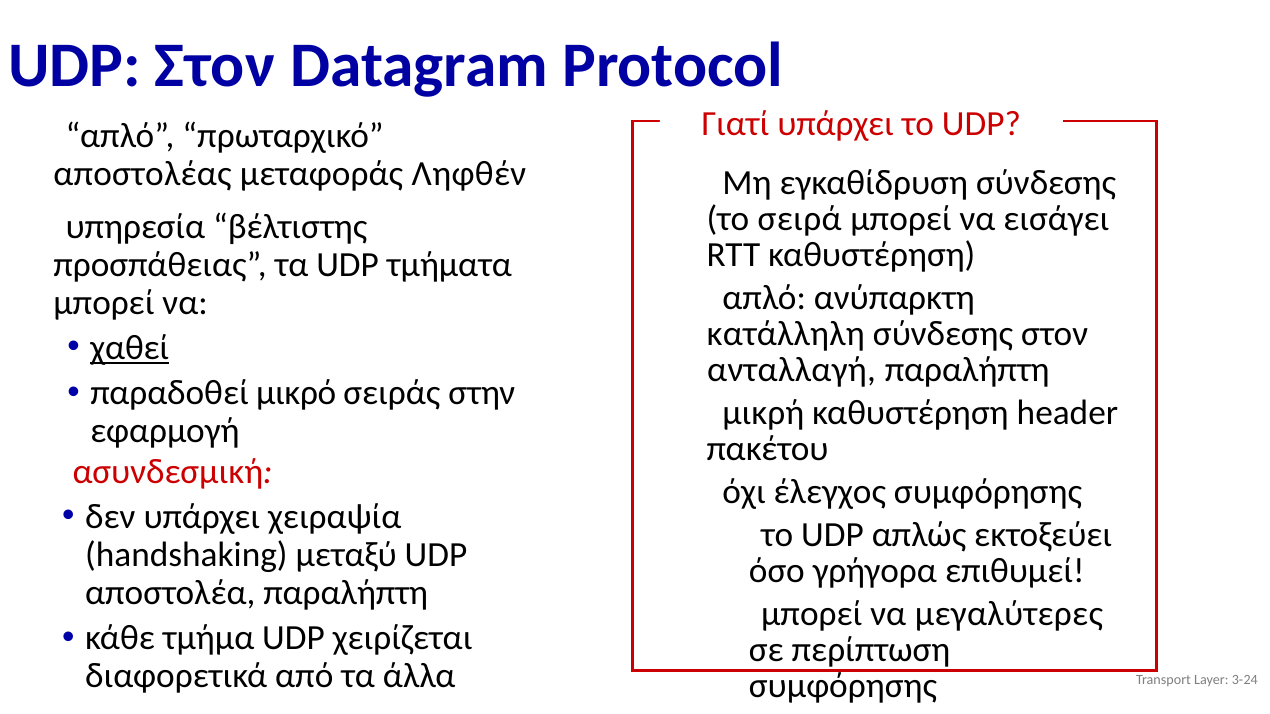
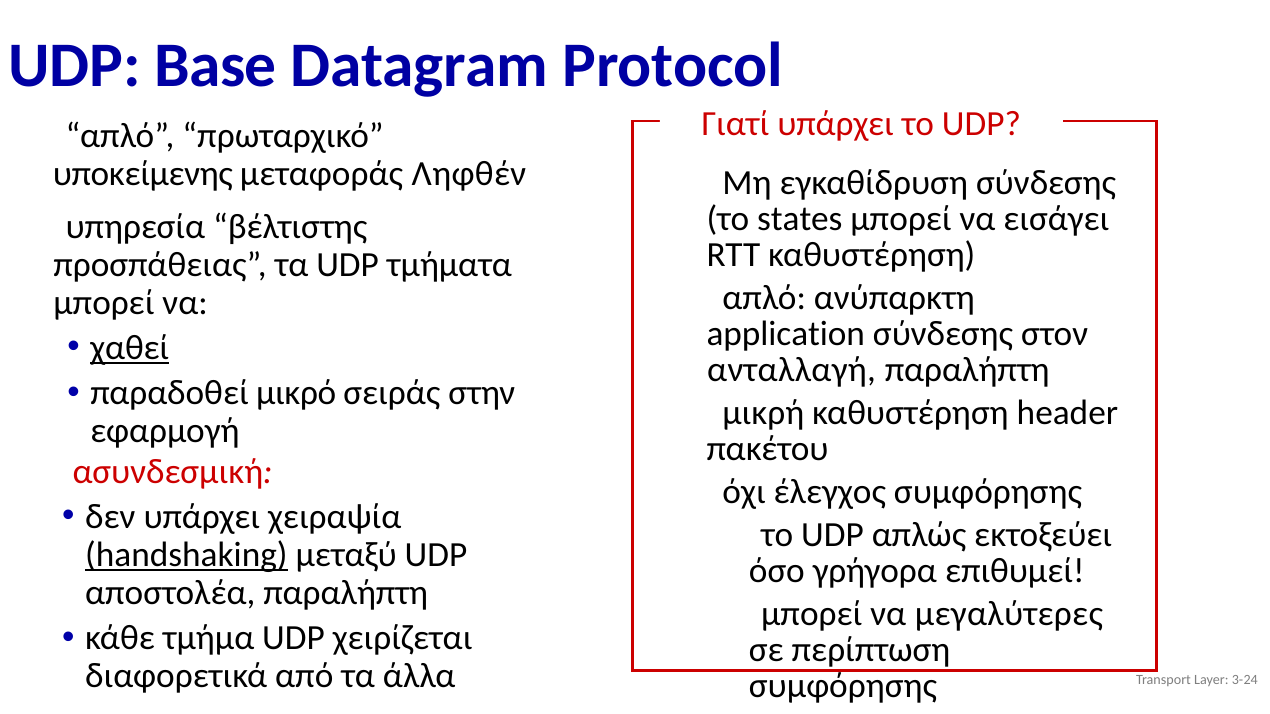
UDP Στον: Στον -> Base
αποστολέας: αποστολέας -> υποκείμενης
σειρά: σειρά -> states
κατάλληλη: κατάλληλη -> application
handshaking underline: none -> present
